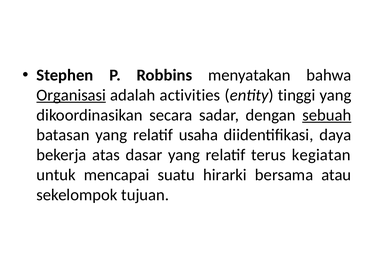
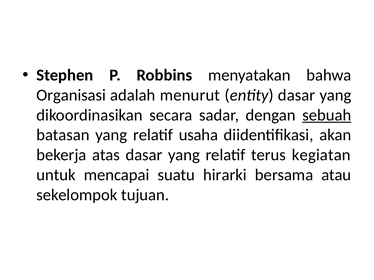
Organisasi underline: present -> none
activities: activities -> menurut
entity tinggi: tinggi -> dasar
daya: daya -> akan
